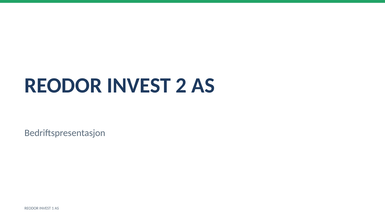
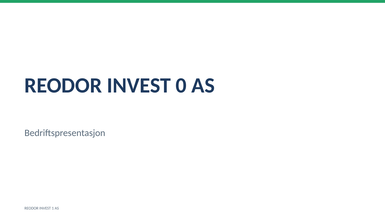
2: 2 -> 0
